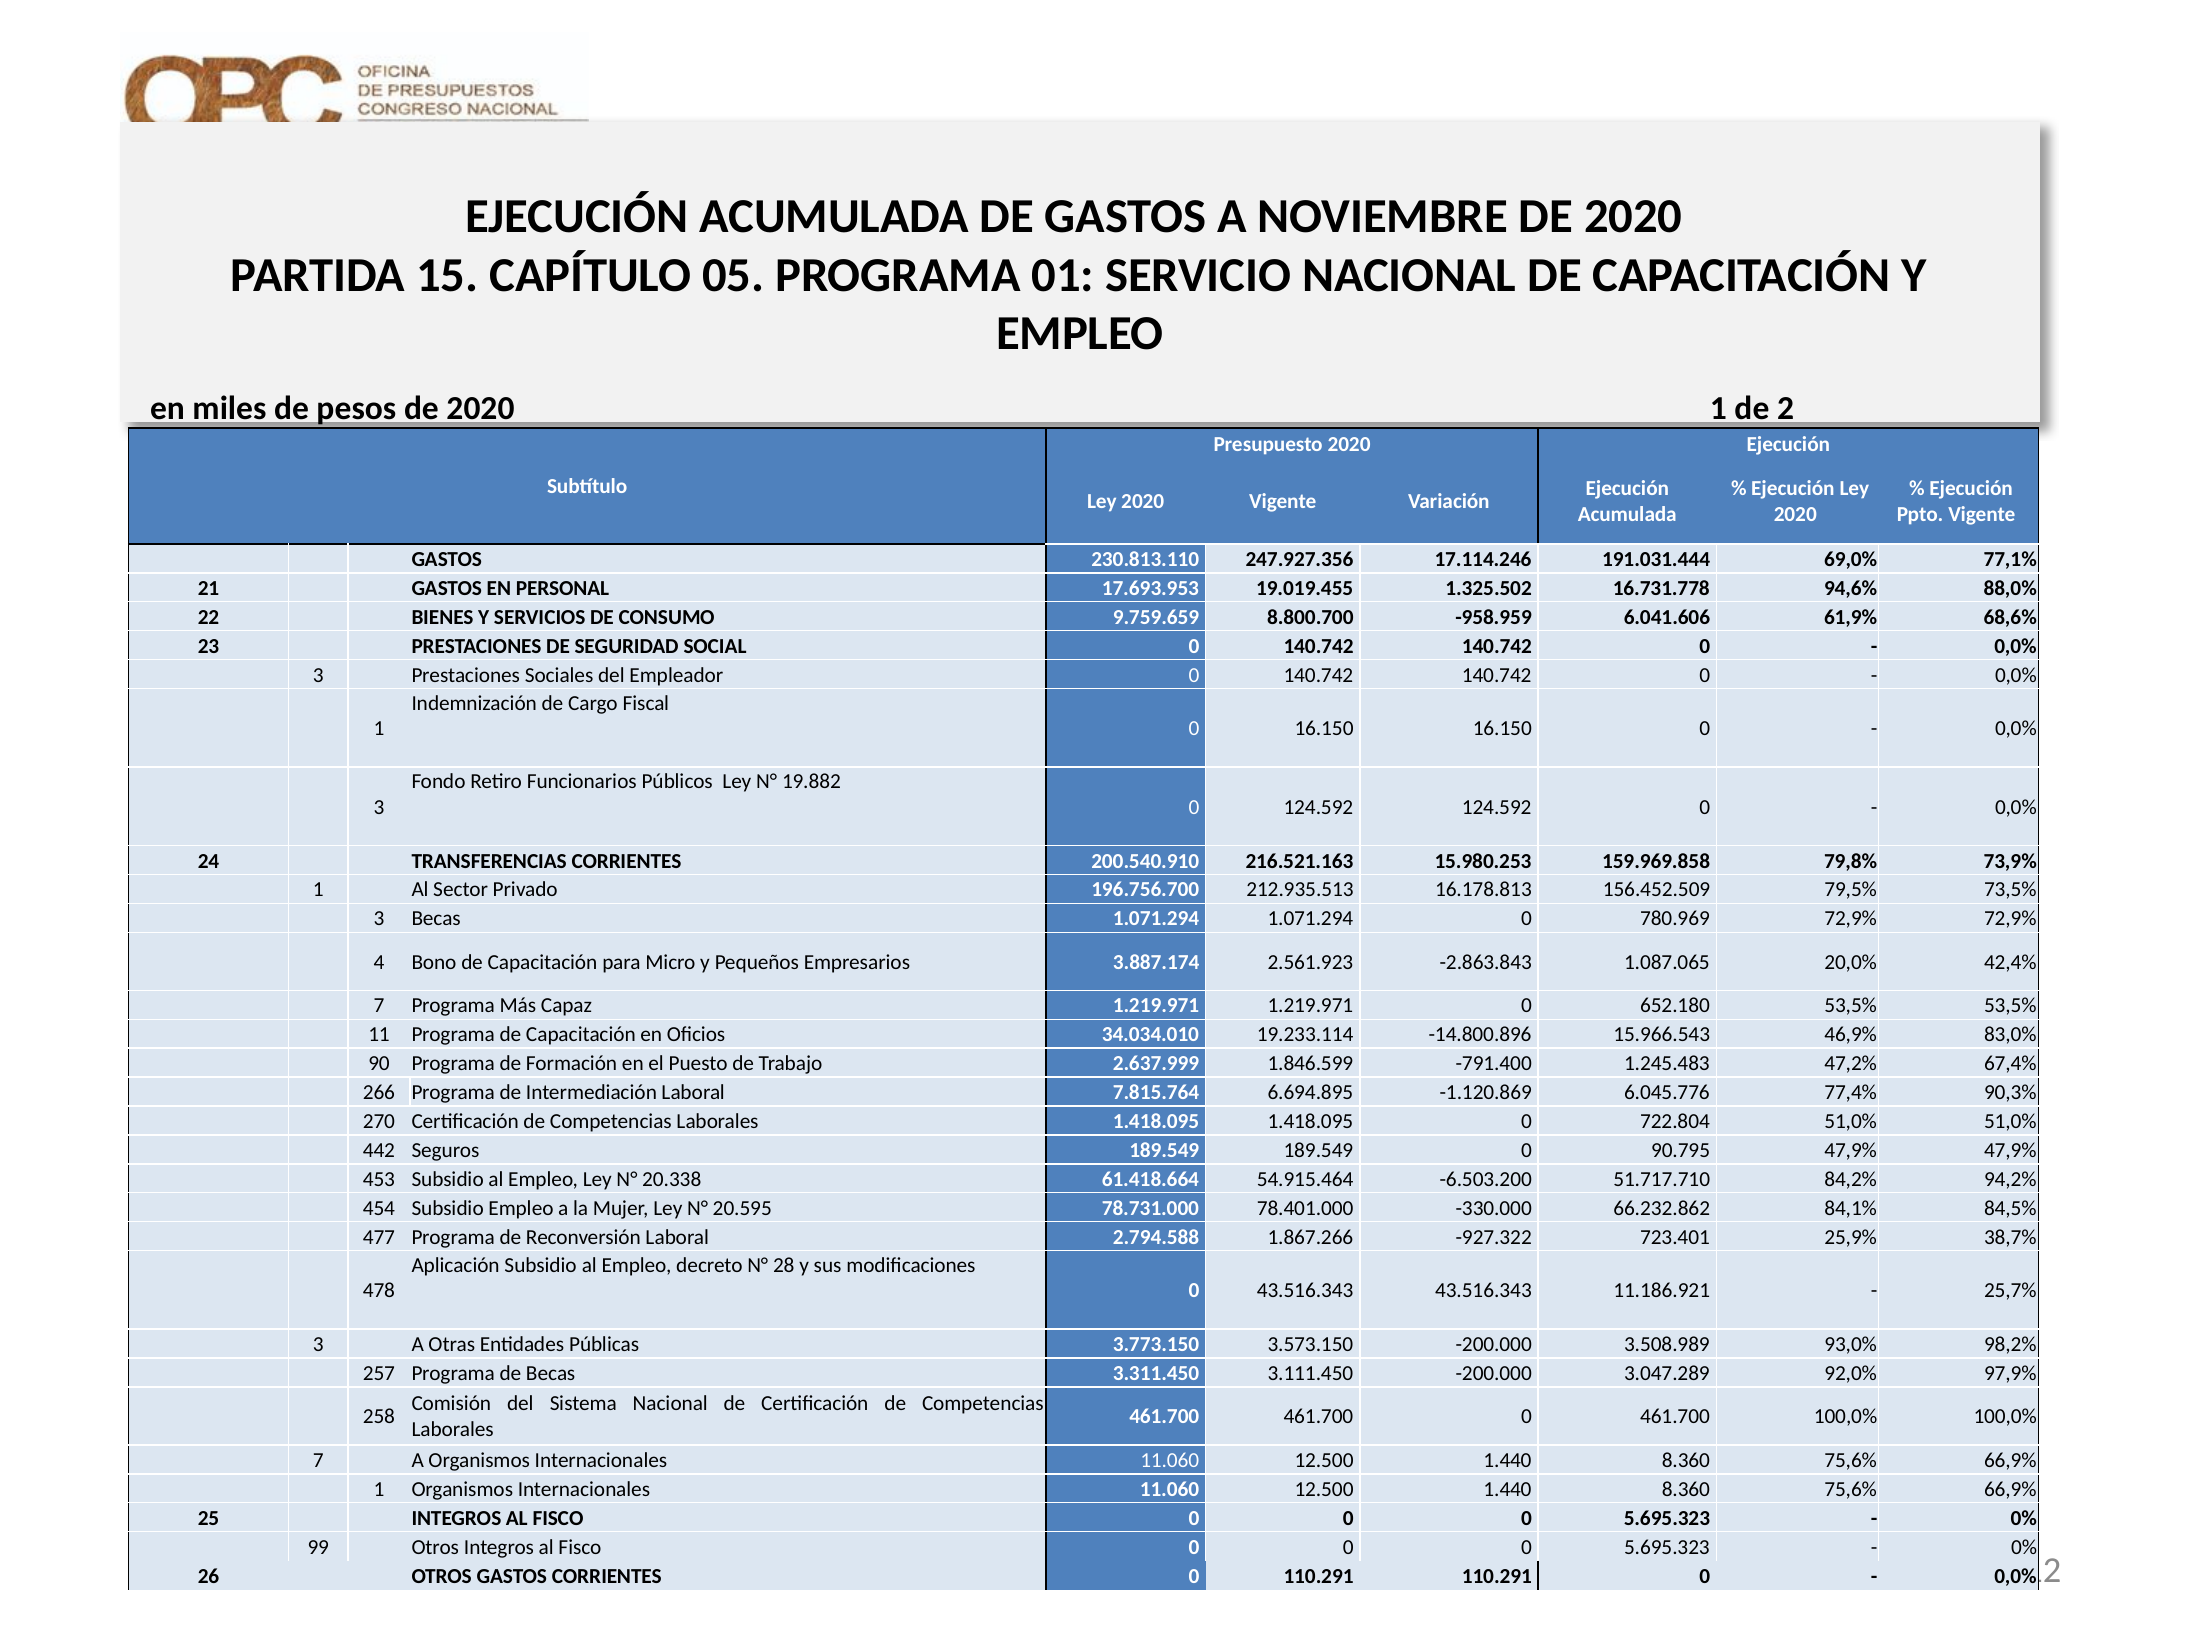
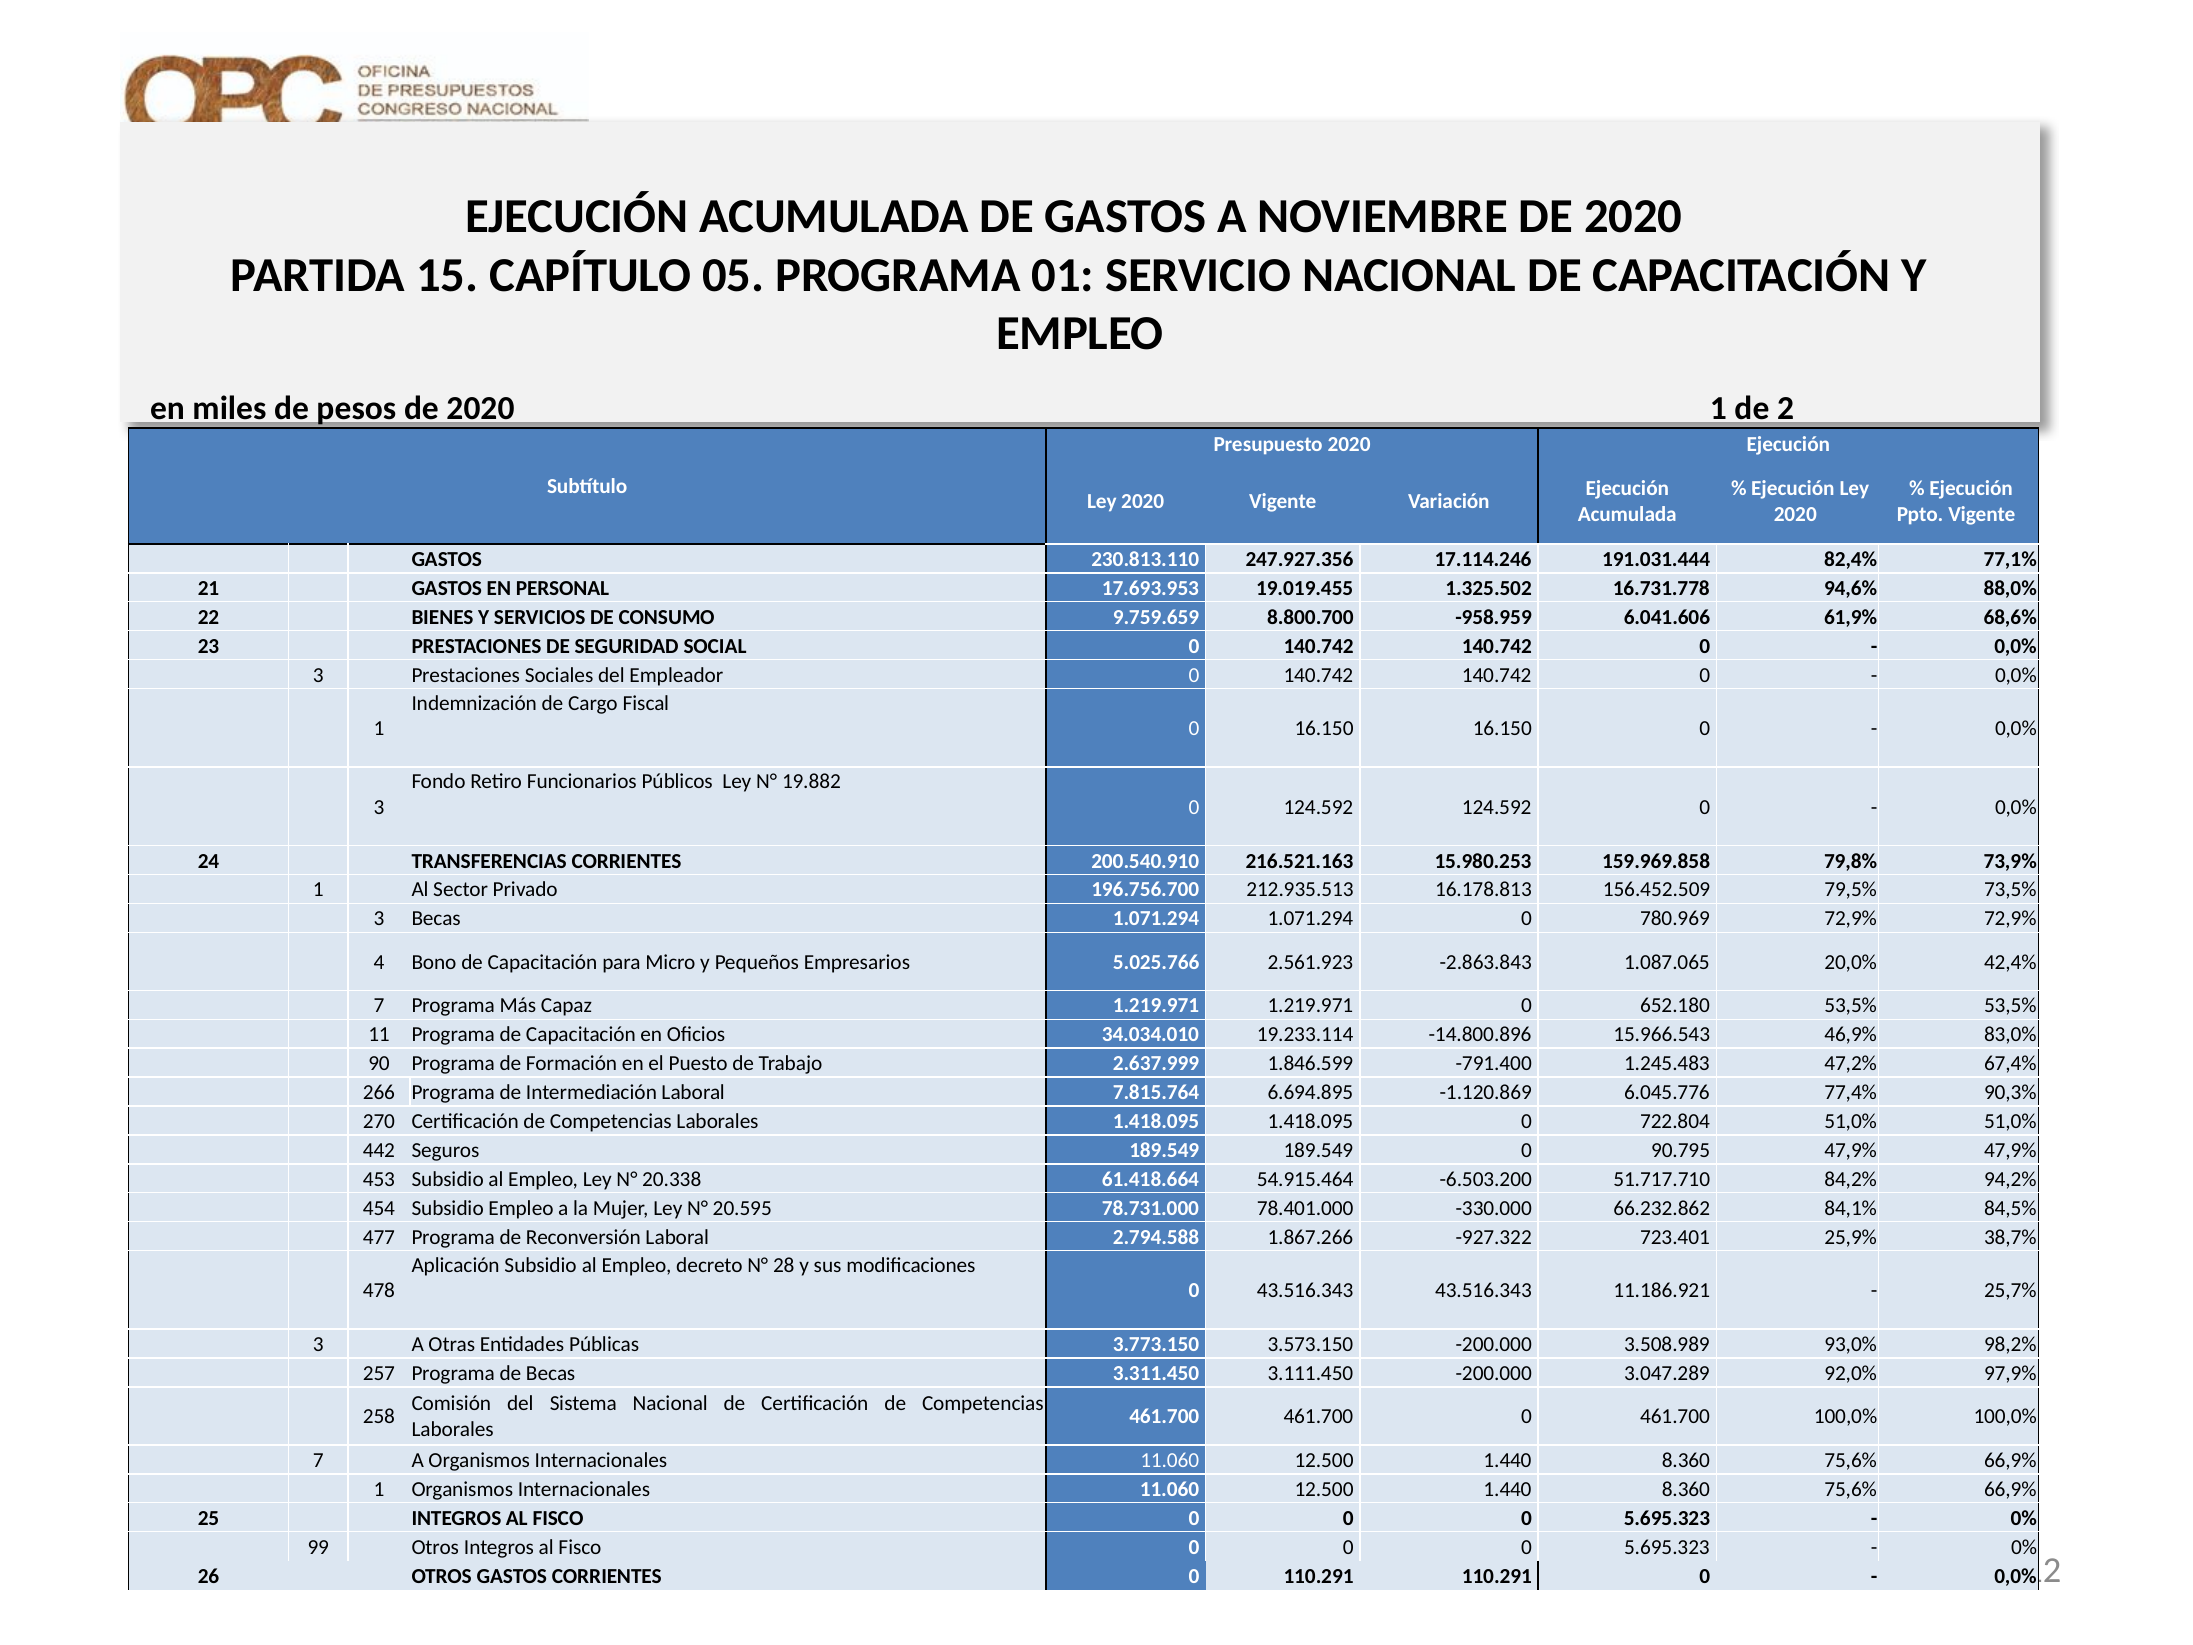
69,0%: 69,0% -> 82,4%
3.887.174: 3.887.174 -> 5.025.766
